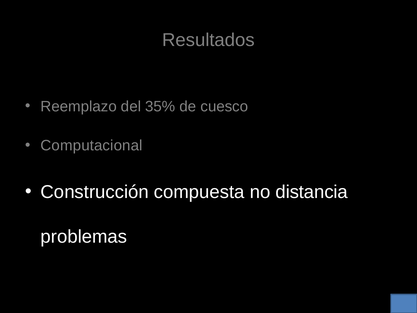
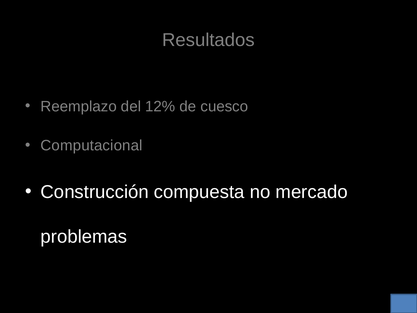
35%: 35% -> 12%
distancia: distancia -> mercado
